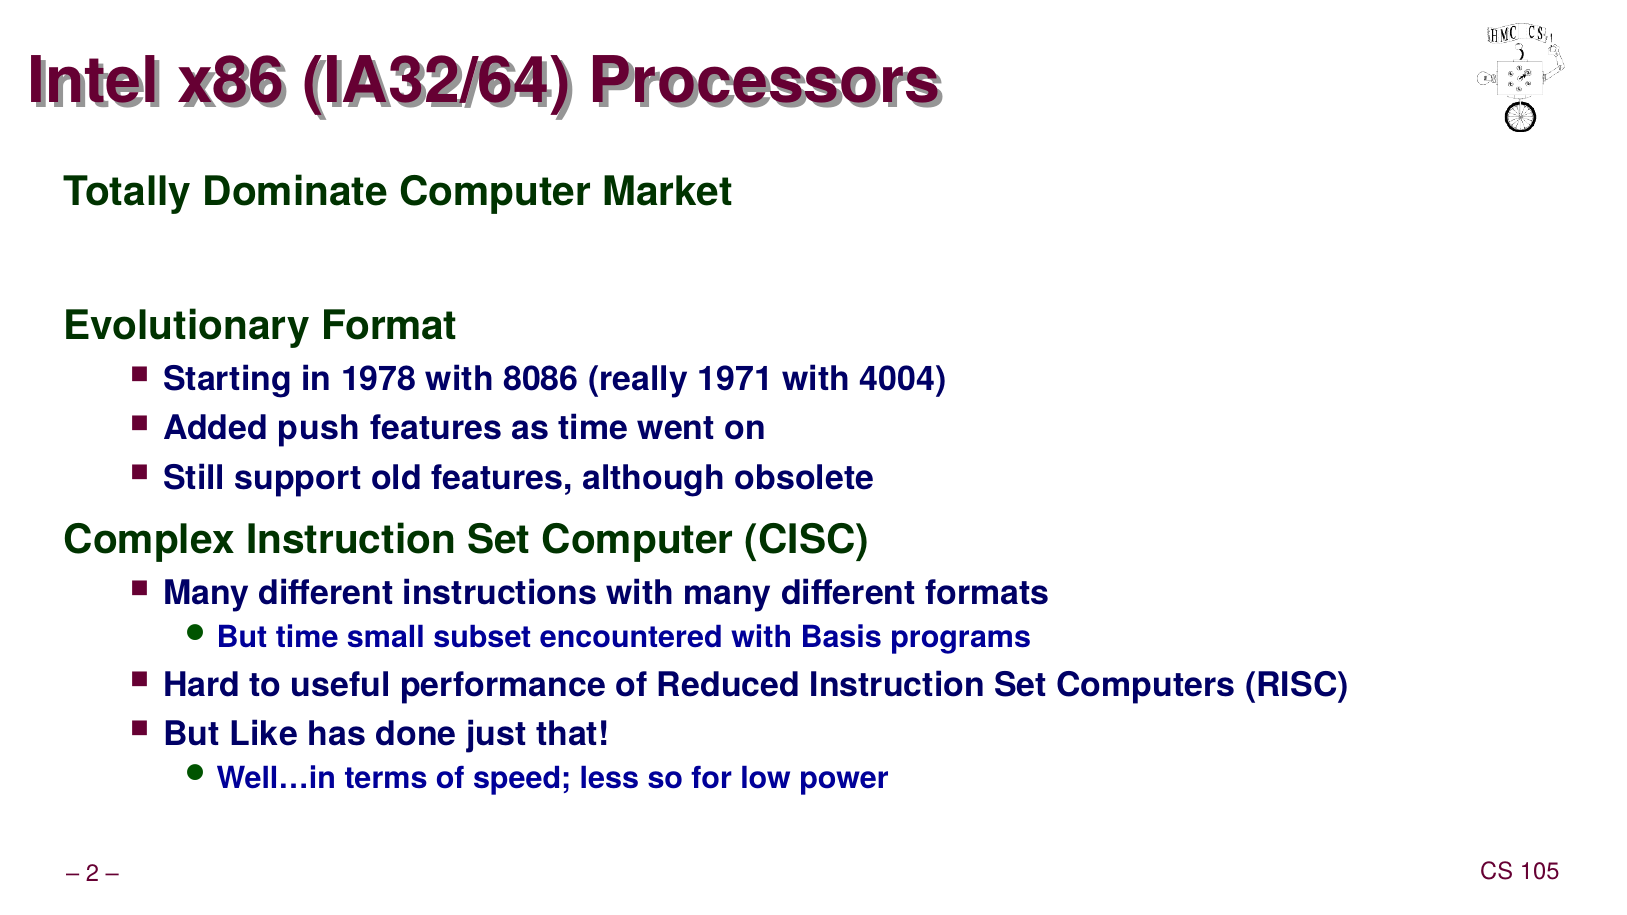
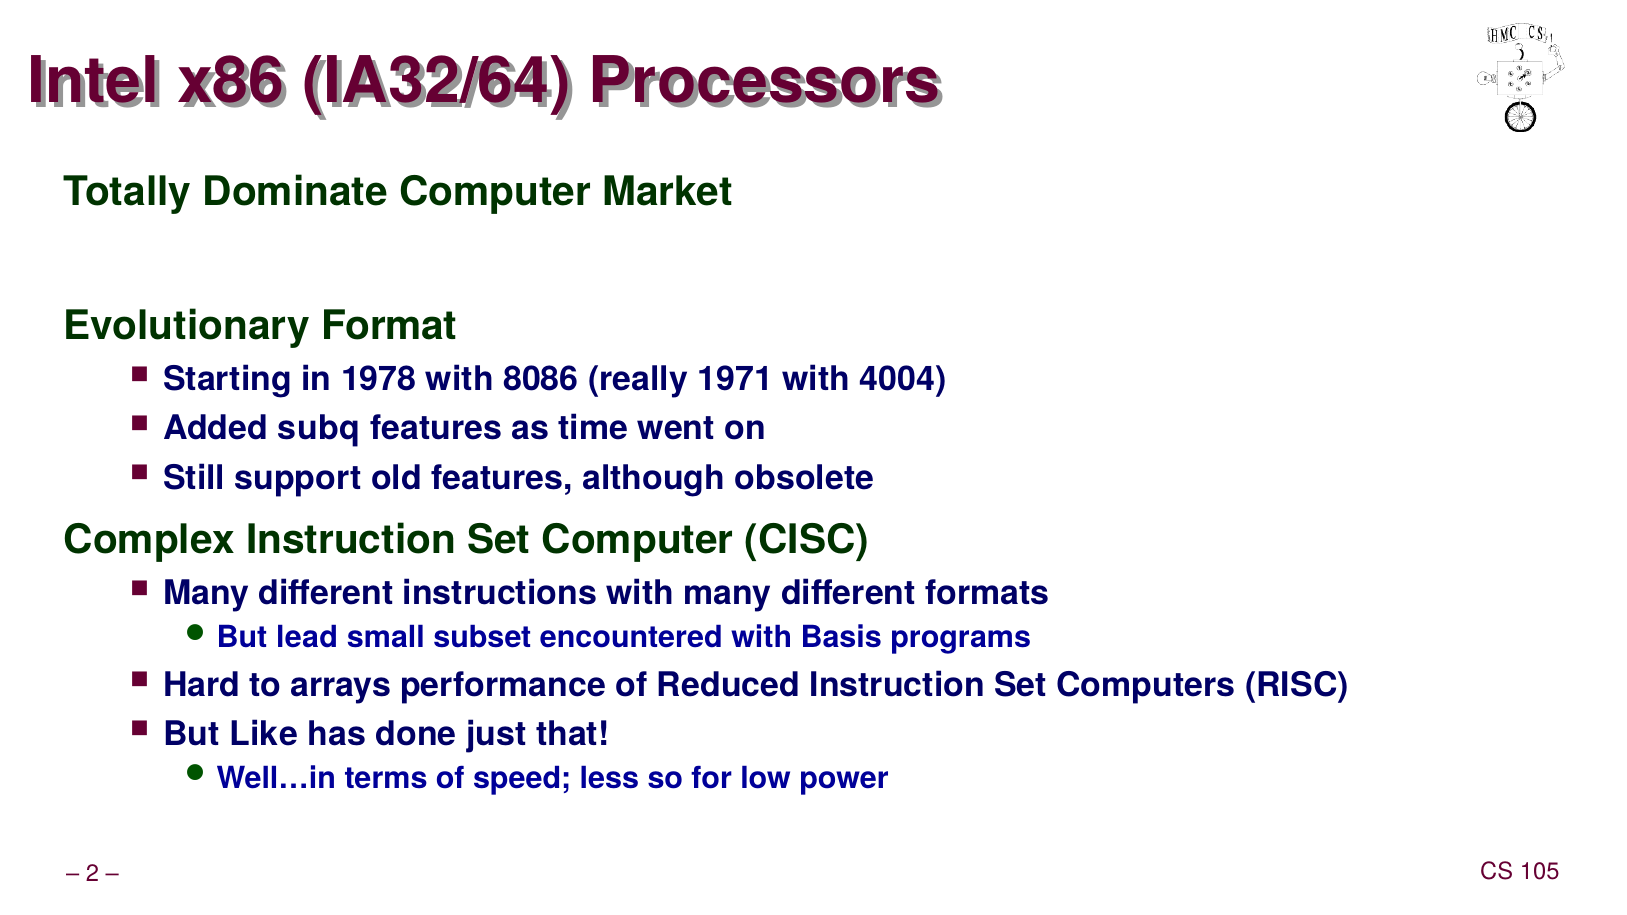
push: push -> subq
time at (307, 638): time -> lead
useful: useful -> arrays
